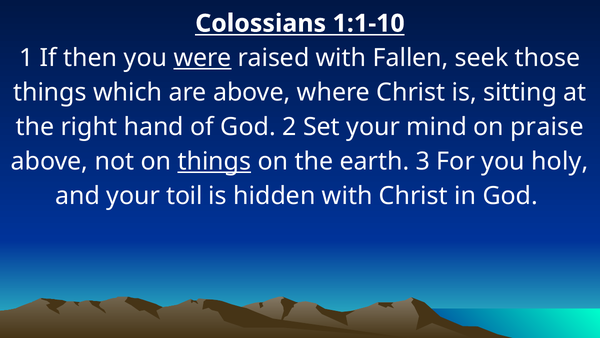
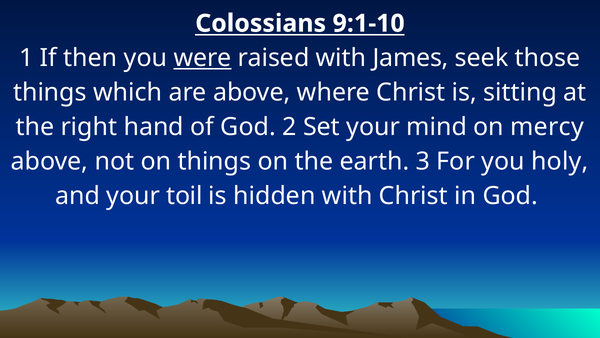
1:1-10: 1:1-10 -> 9:1-10
Fallen: Fallen -> James
praise: praise -> mercy
things at (214, 161) underline: present -> none
